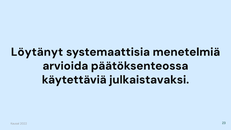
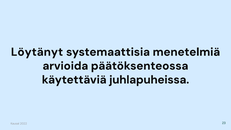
julkaistavaksi: julkaistavaksi -> juhlapuheissa
